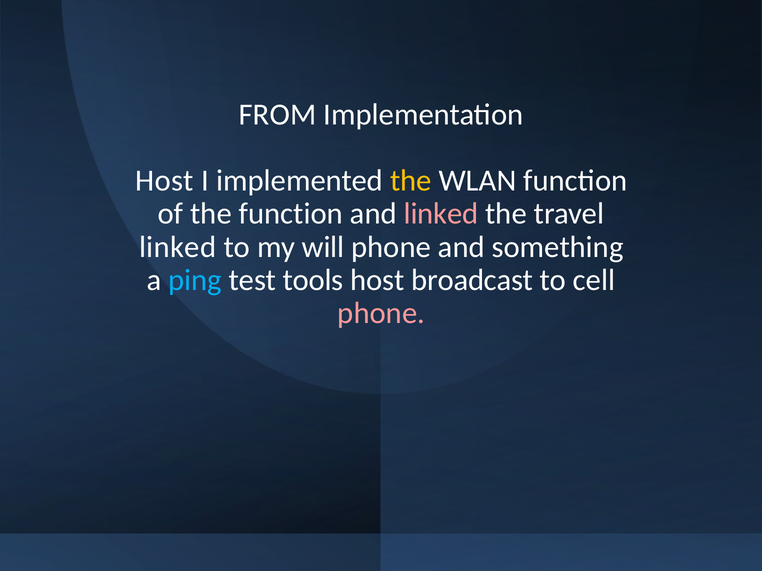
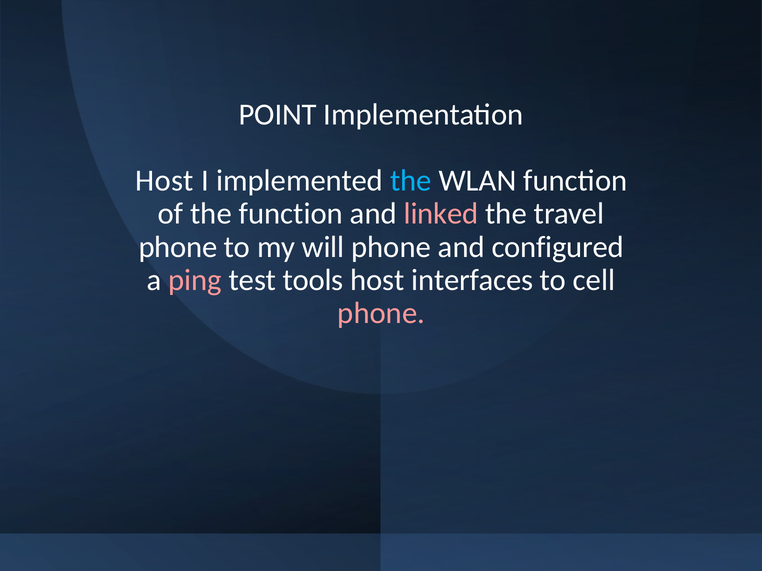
FROM: FROM -> POINT
the at (411, 181) colour: yellow -> light blue
linked at (178, 247): linked -> phone
something: something -> configured
ping colour: light blue -> pink
broadcast: broadcast -> interfaces
